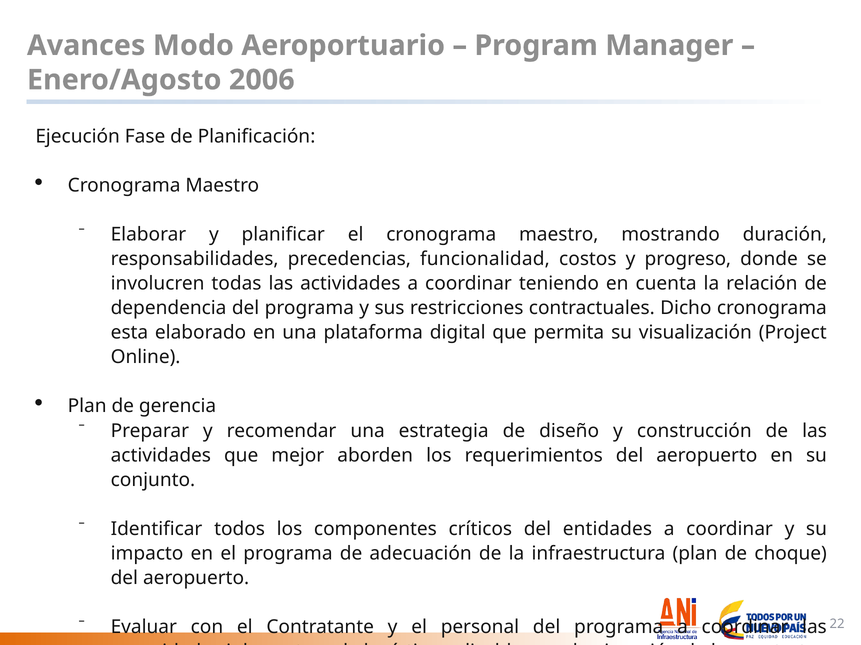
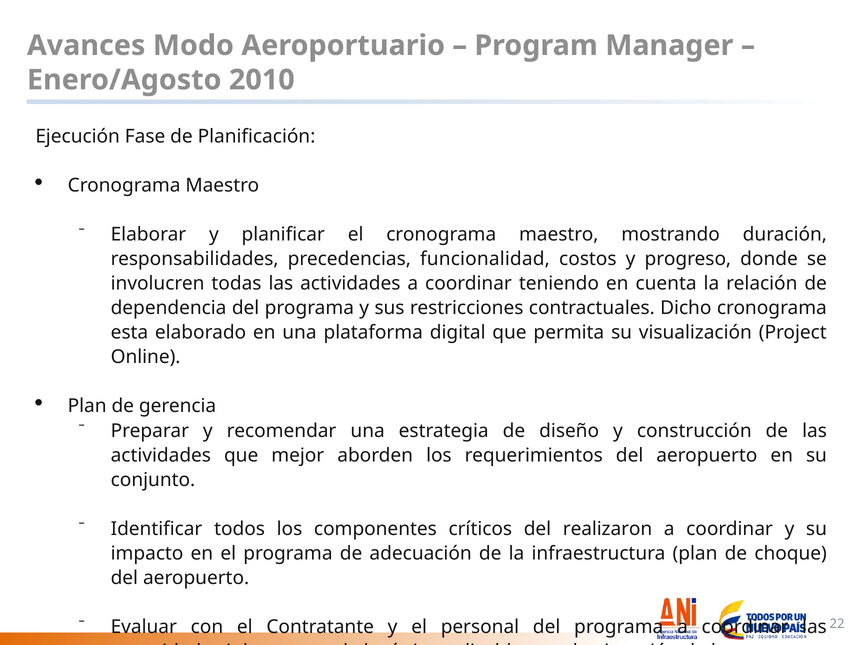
Enero/Agosto 2006: 2006 -> 2010
entidades: entidades -> realizaron
